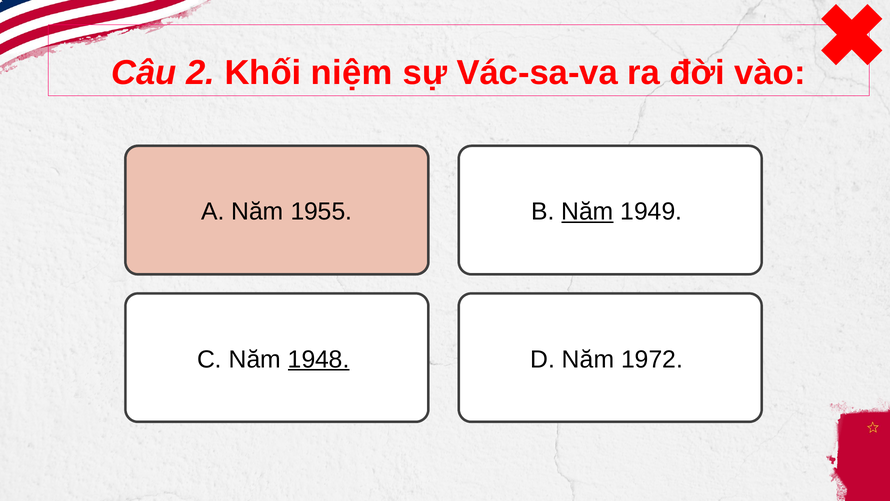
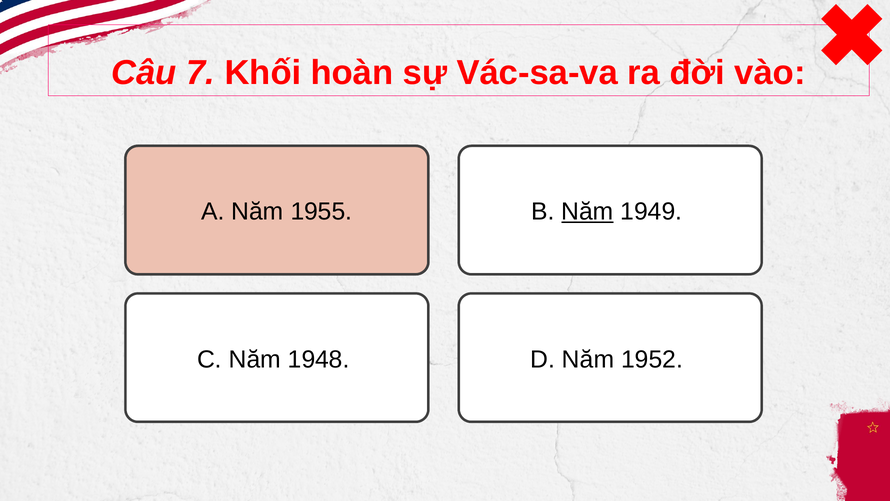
2: 2 -> 7
niệm: niệm -> hoàn
1948 underline: present -> none
1972: 1972 -> 1952
